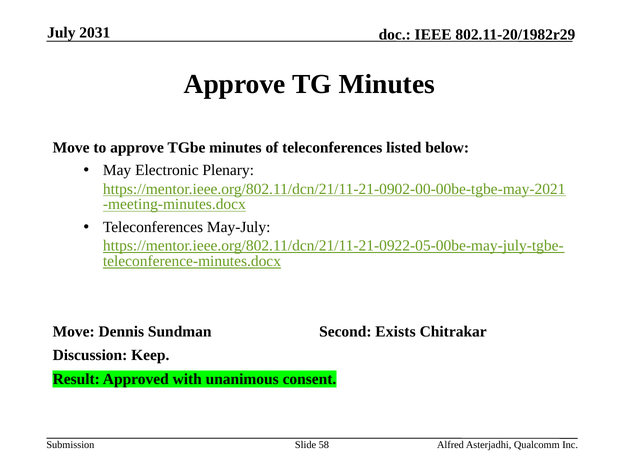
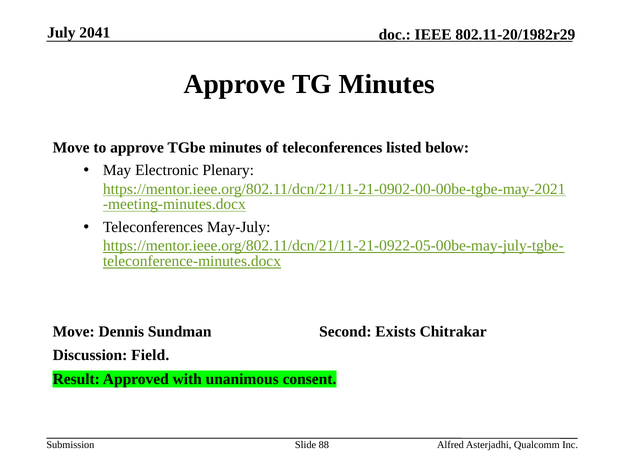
2031: 2031 -> 2041
Keep: Keep -> Field
58: 58 -> 88
